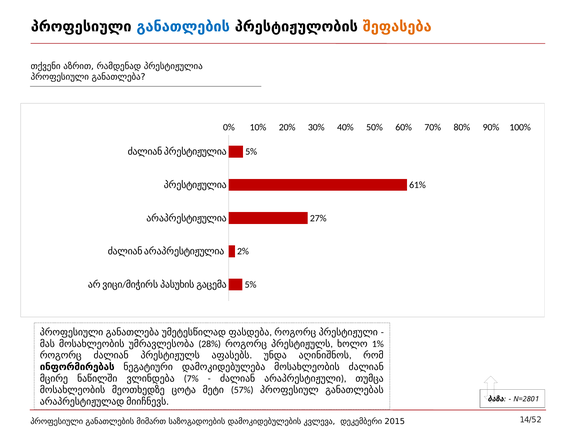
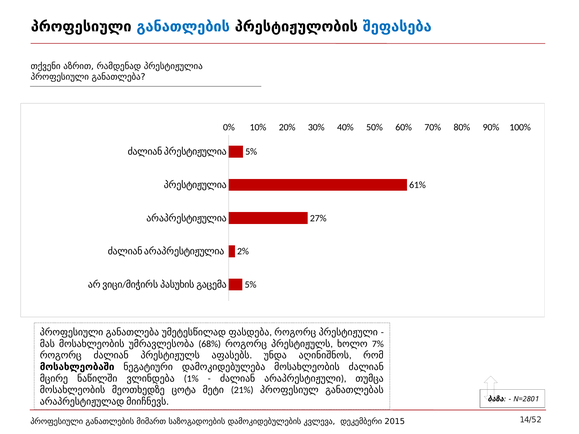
შეფასება colour: orange -> blue
28%: 28% -> 68%
1%: 1% -> 7%
ინფორმირებას: ინფორმირებას -> მოსახლეობაში
7%: 7% -> 1%
57%: 57% -> 21%
